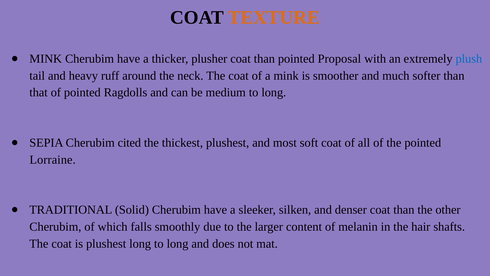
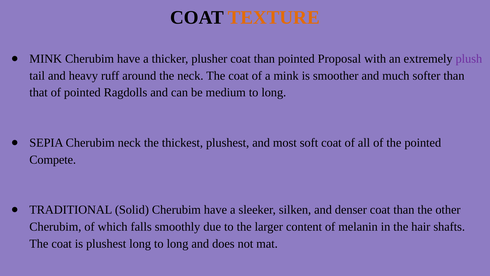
plush colour: blue -> purple
Cherubim cited: cited -> neck
Lorraine: Lorraine -> Compete
